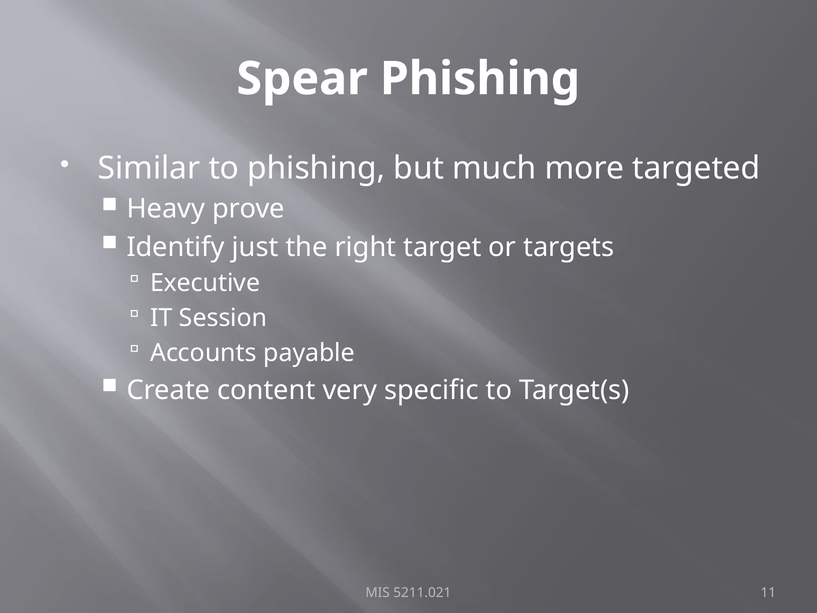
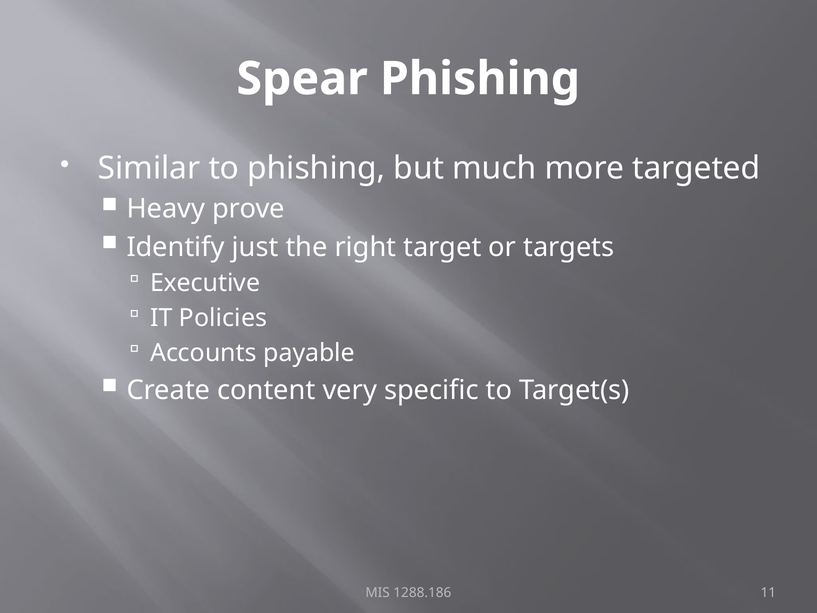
Session: Session -> Policies
5211.021: 5211.021 -> 1288.186
